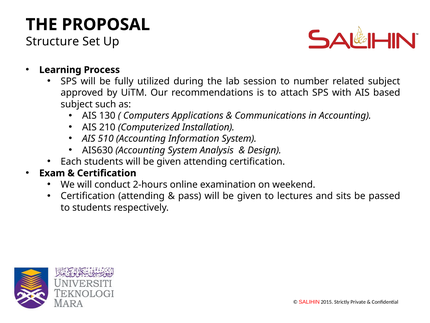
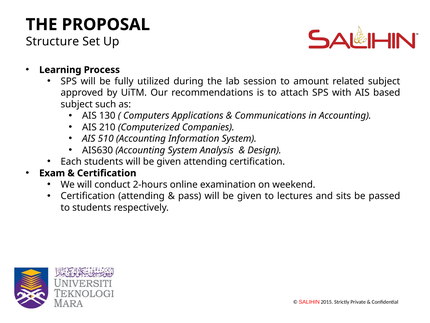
number: number -> amount
Installation: Installation -> Companies
